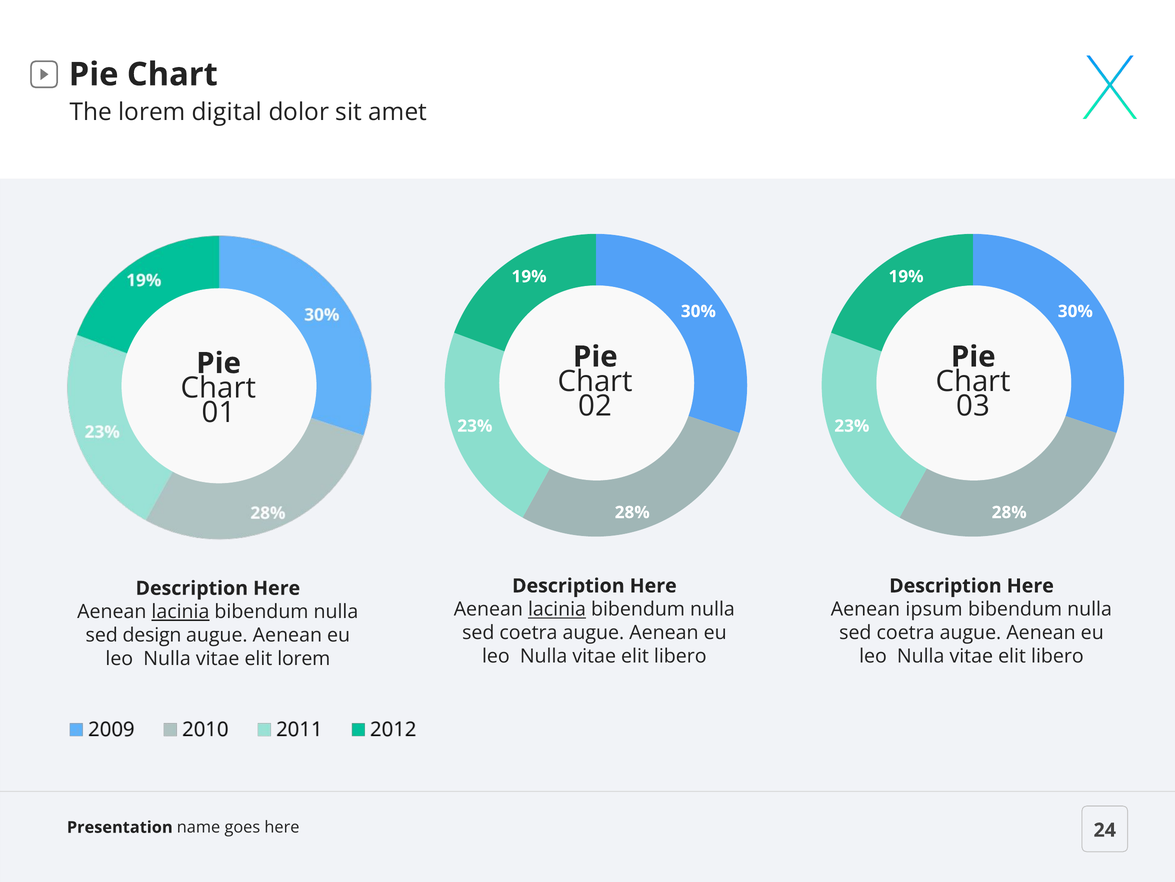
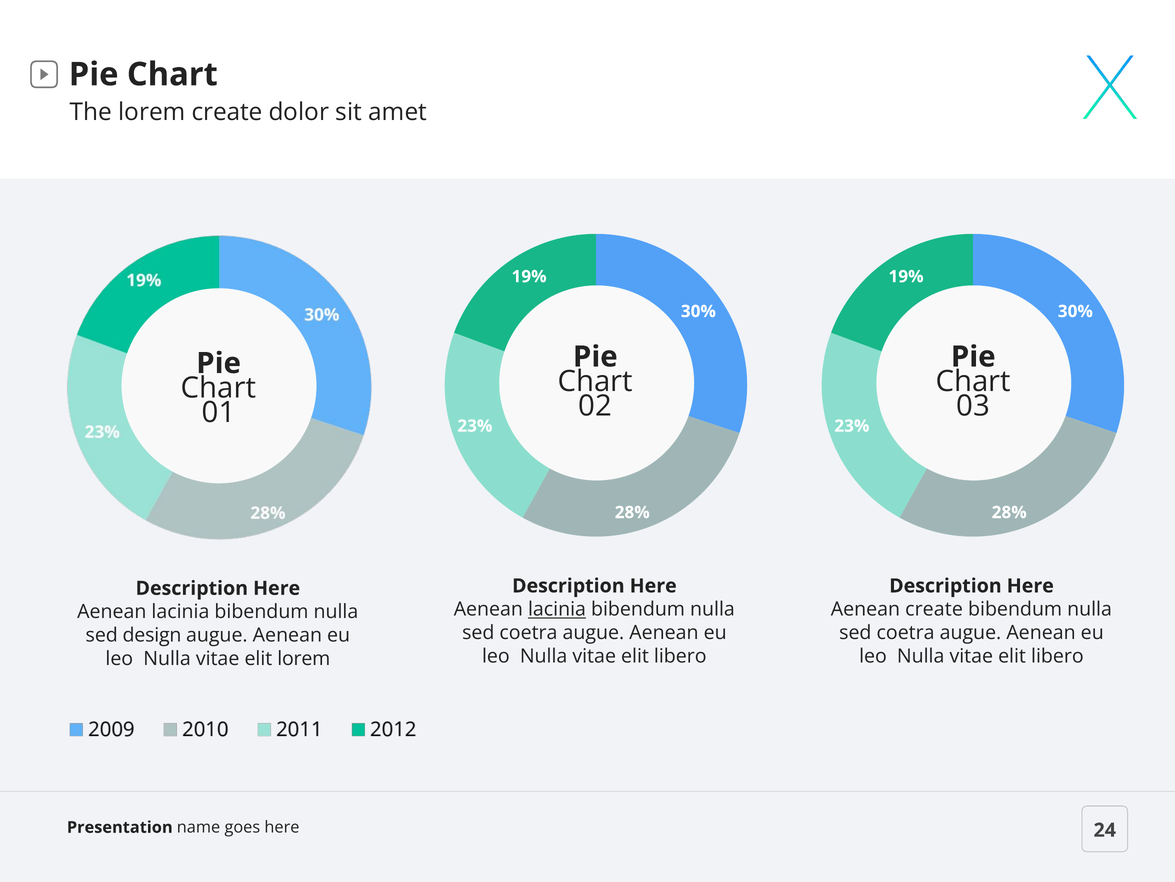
lorem digital: digital -> create
Aenean ipsum: ipsum -> create
lacinia at (180, 611) underline: present -> none
